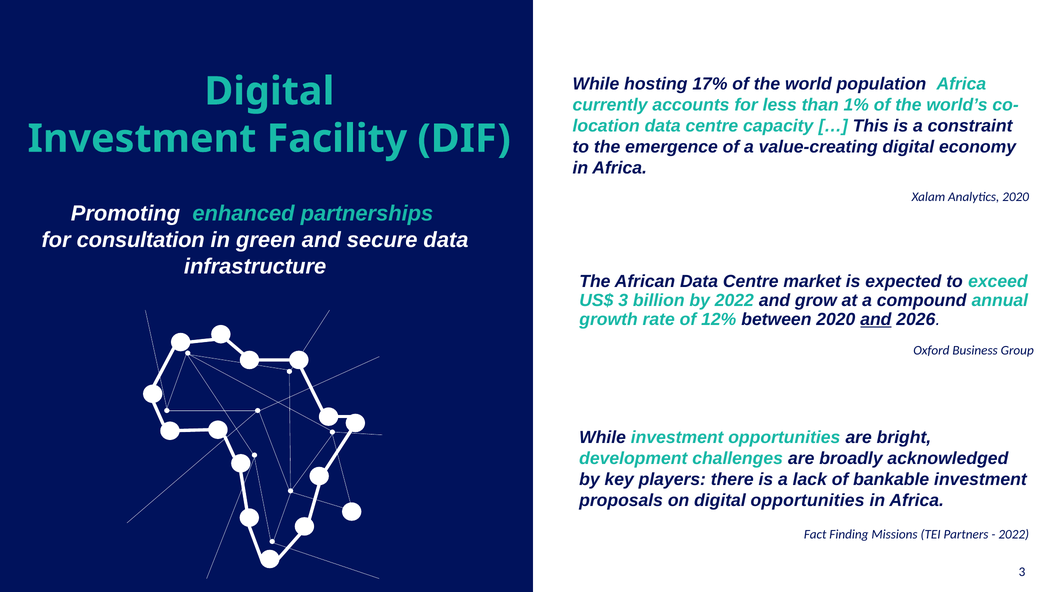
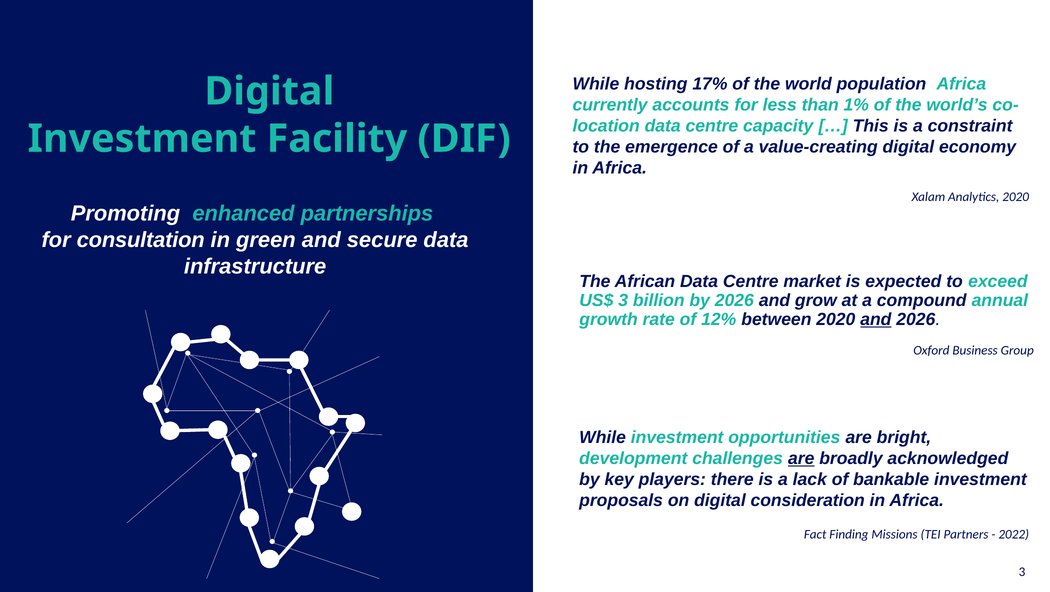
by 2022: 2022 -> 2026
are at (801, 458) underline: none -> present
digital opportunities: opportunities -> consideration
